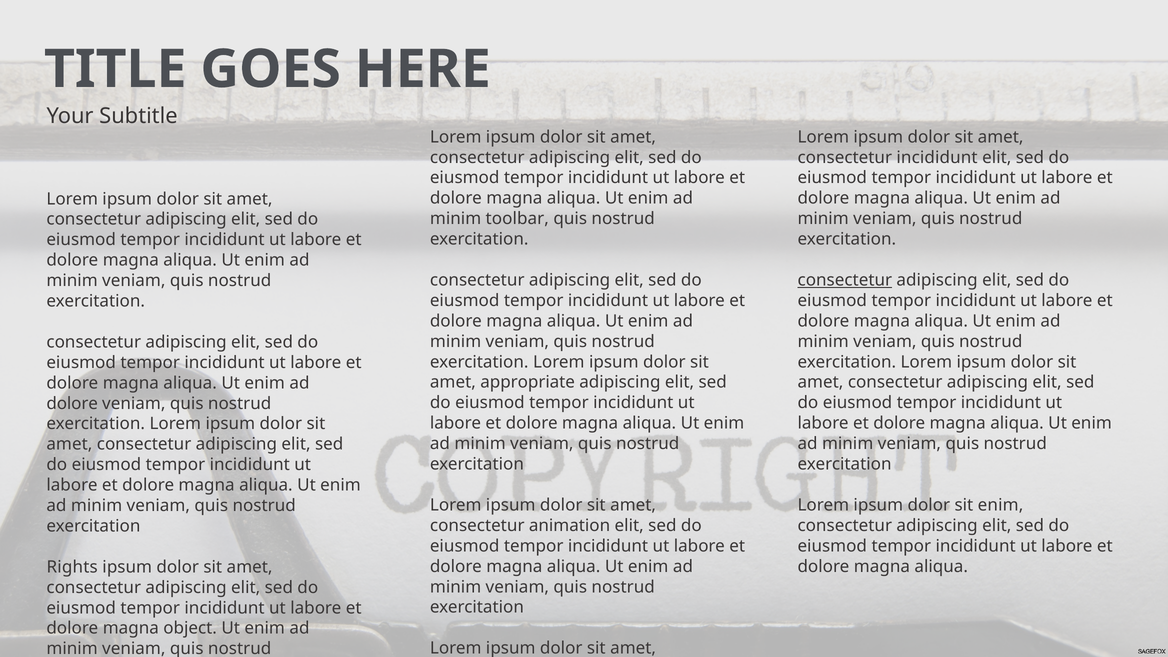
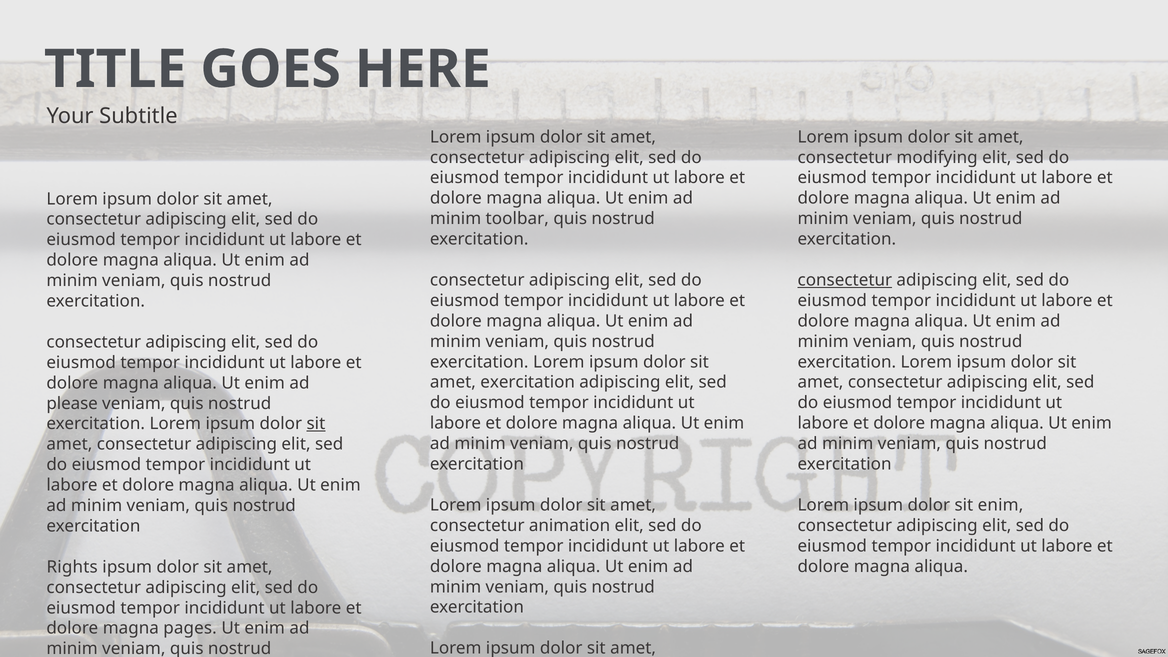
consectetur incididunt: incididunt -> modifying
amet appropriate: appropriate -> exercitation
dolore at (72, 403): dolore -> please
sit at (316, 424) underline: none -> present
object: object -> pages
